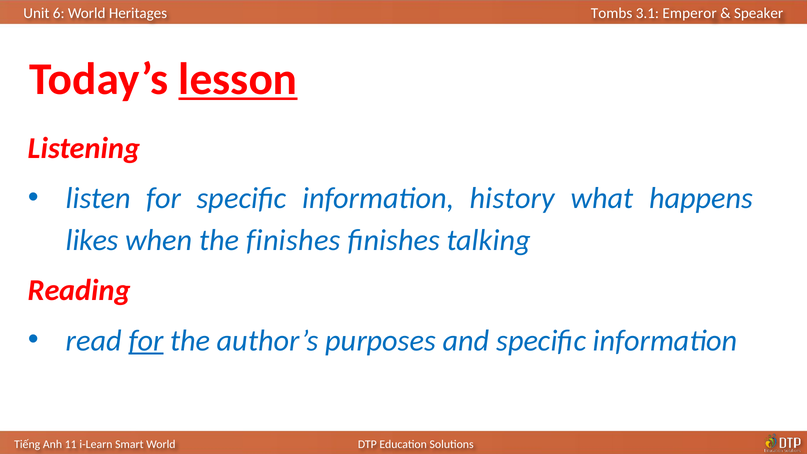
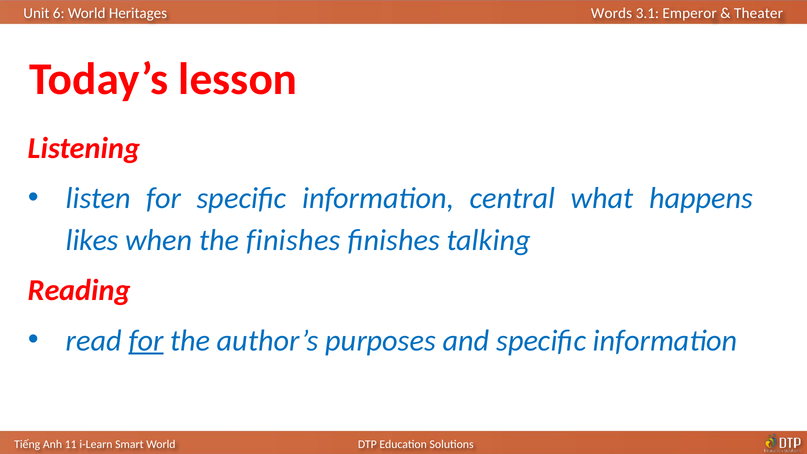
Tombs: Tombs -> Words
Speaker: Speaker -> Theater
lesson underline: present -> none
history: history -> central
